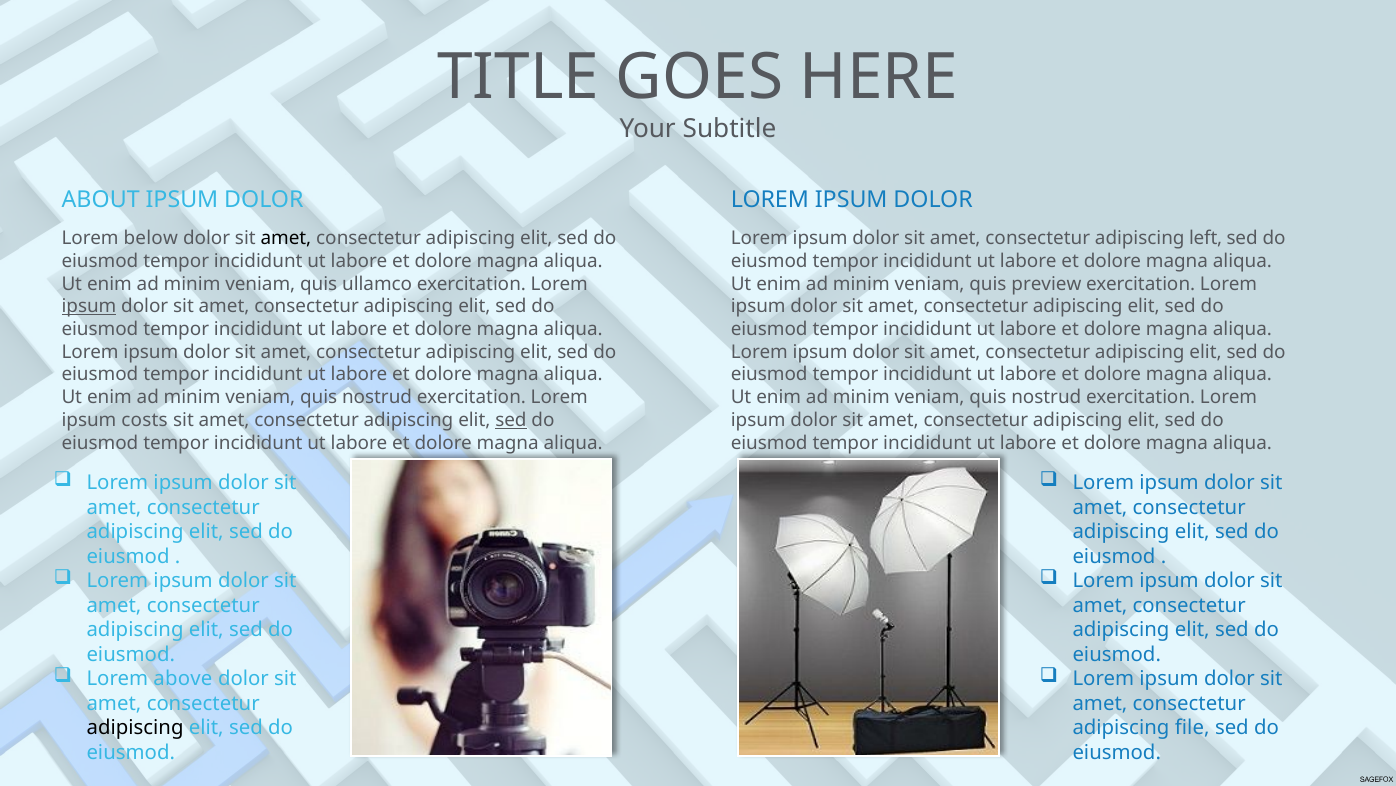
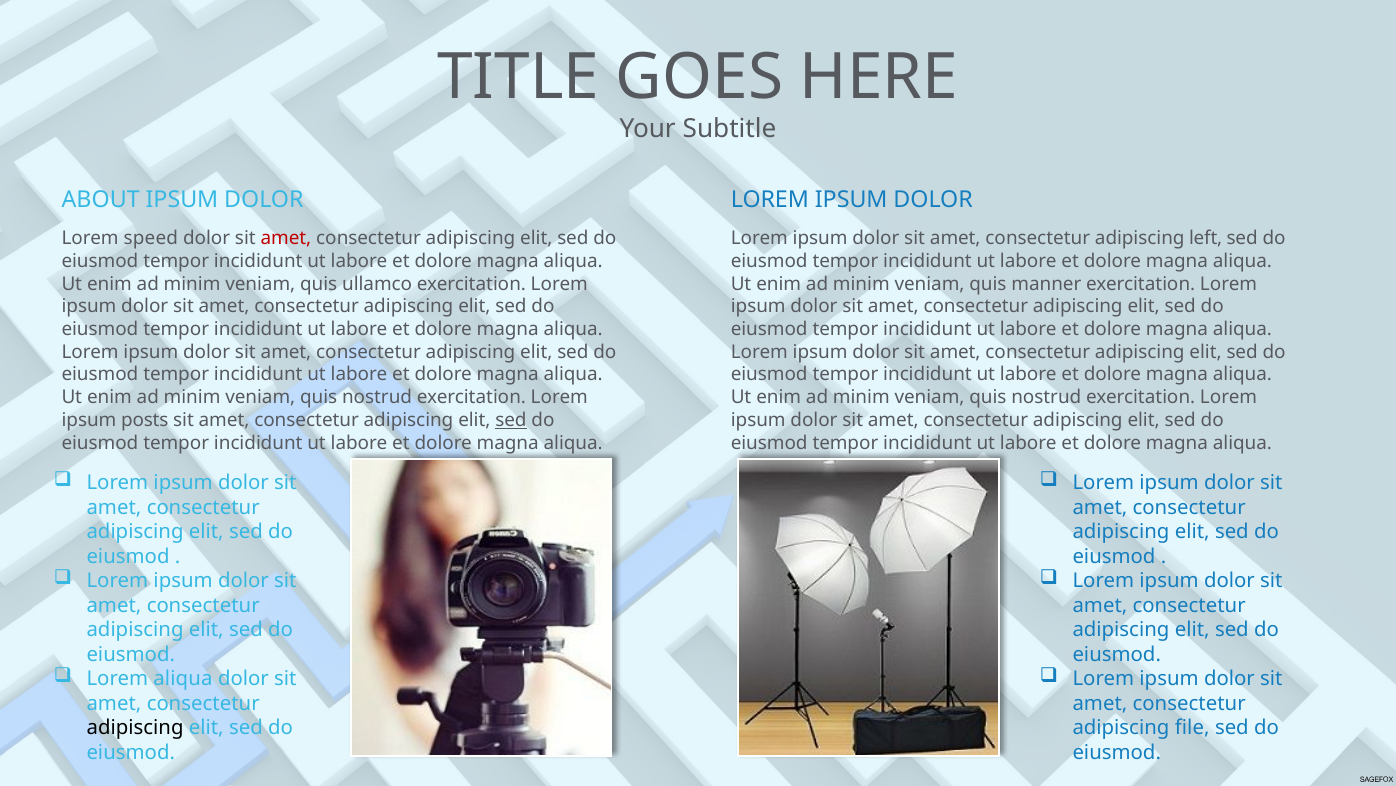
below: below -> speed
amet at (286, 238) colour: black -> red
preview: preview -> manner
ipsum at (89, 306) underline: present -> none
costs: costs -> posts
Lorem above: above -> aliqua
